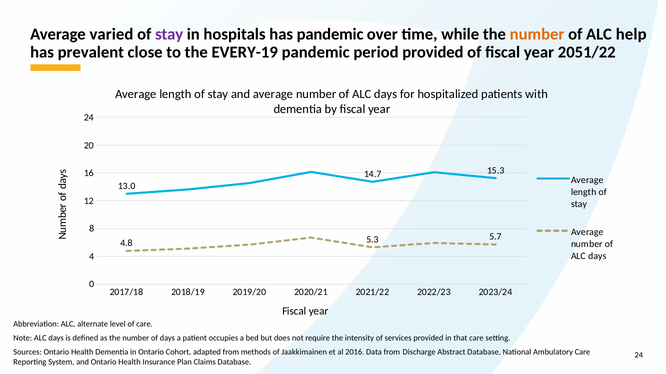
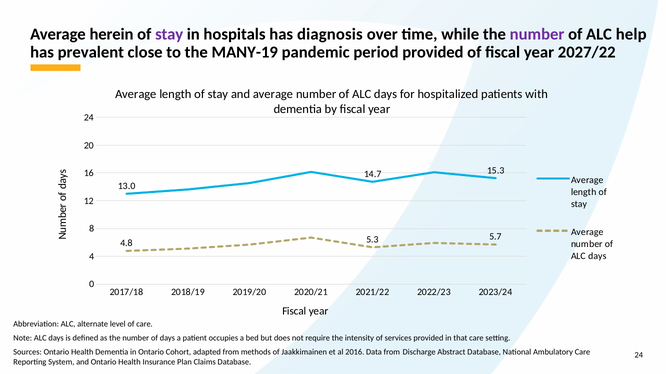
varied: varied -> herein
has pandemic: pandemic -> diagnosis
number at (537, 34) colour: orange -> purple
EVERY-19: EVERY-19 -> MANY-19
2051/22: 2051/22 -> 2027/22
